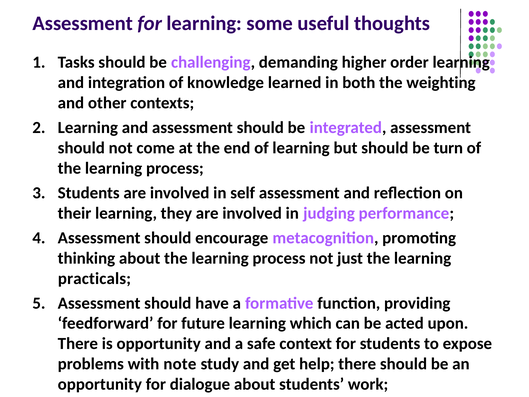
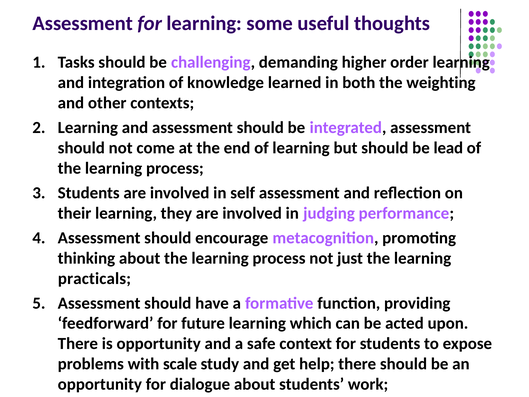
turn: turn -> lead
note: note -> scale
